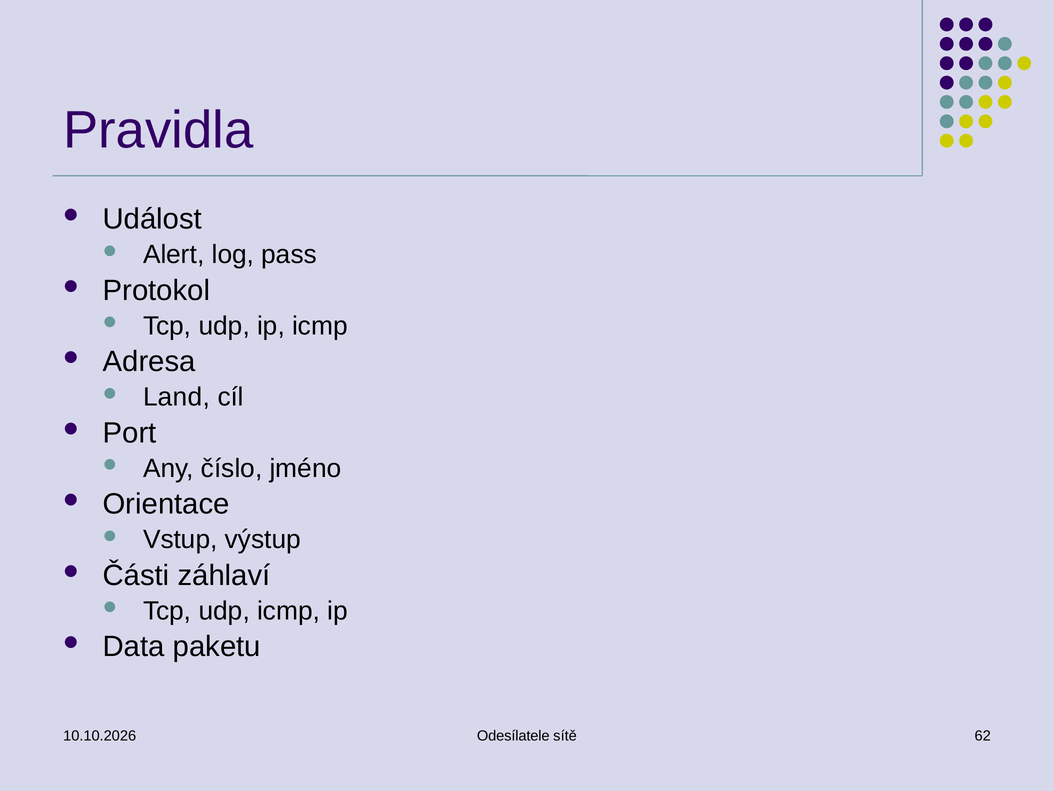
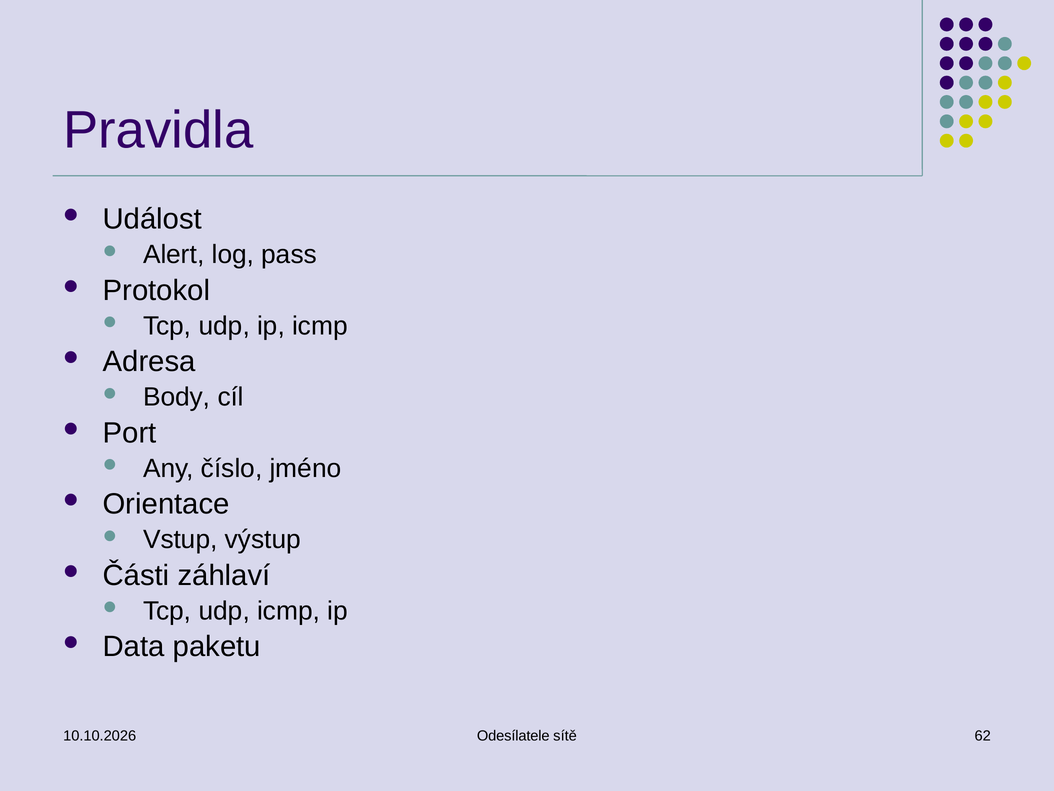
Land: Land -> Body
